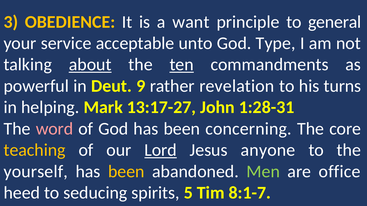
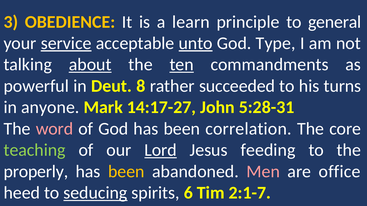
want: want -> learn
service underline: none -> present
unto underline: none -> present
9: 9 -> 8
revelation: revelation -> succeeded
helping: helping -> anyone
13:17-27: 13:17-27 -> 14:17-27
1:28-31: 1:28-31 -> 5:28-31
concerning: concerning -> correlation
teaching colour: yellow -> light green
anyone: anyone -> feeding
yourself: yourself -> properly
Men colour: light green -> pink
seducing underline: none -> present
5: 5 -> 6
8:1-7: 8:1-7 -> 2:1-7
